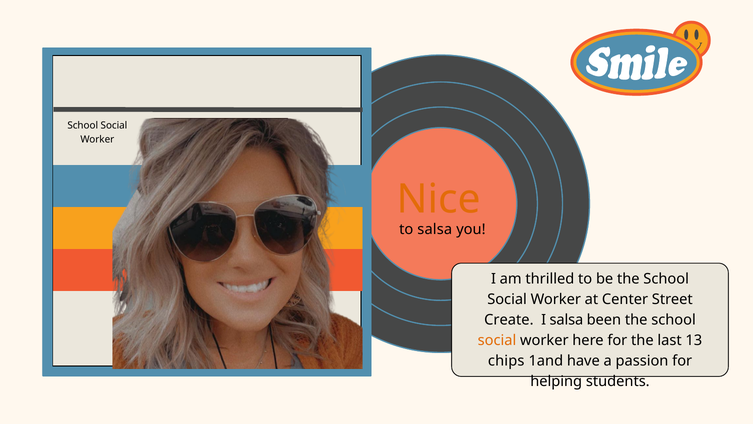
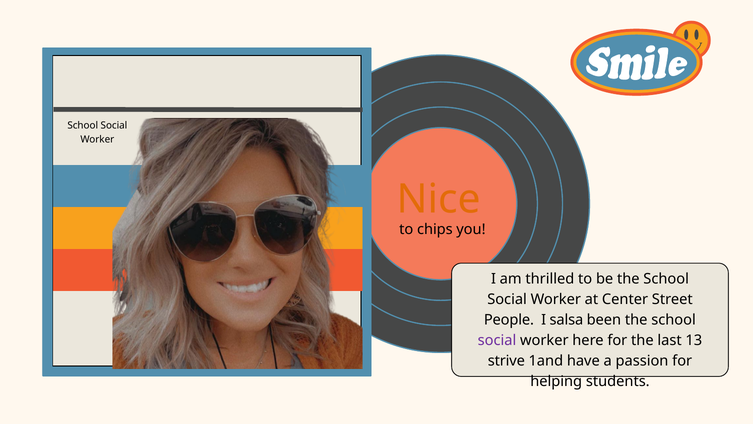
to salsa: salsa -> chips
Create: Create -> People
social at (497, 340) colour: orange -> purple
chips: chips -> strive
